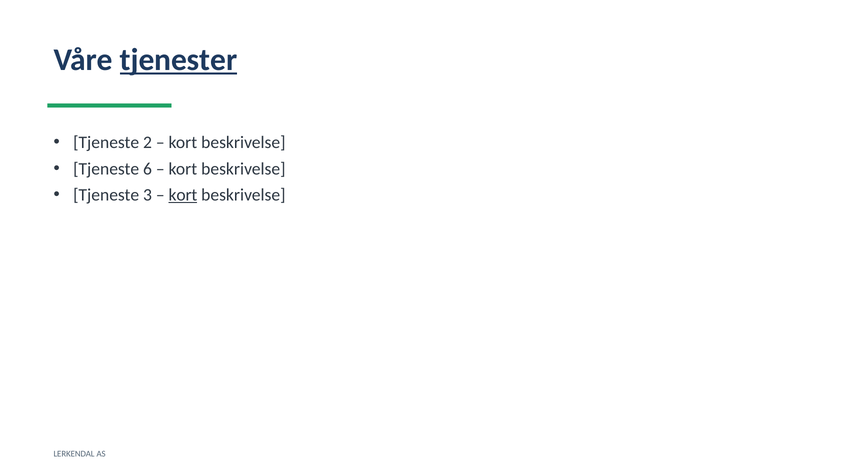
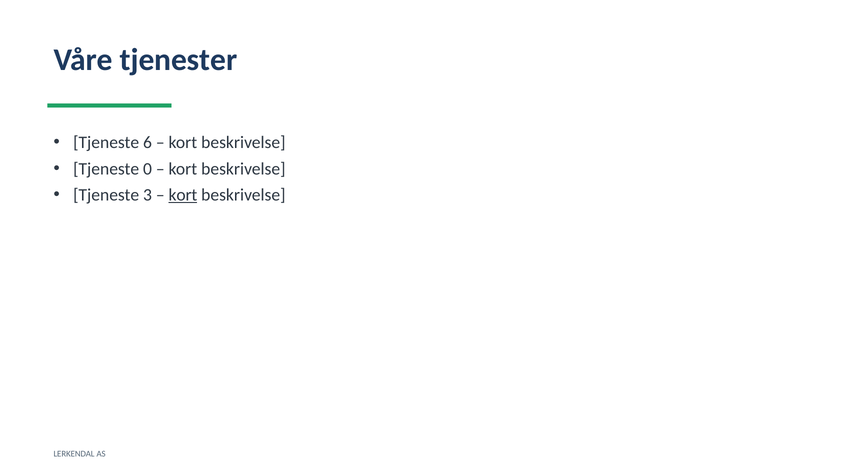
tjenester underline: present -> none
2: 2 -> 6
6: 6 -> 0
